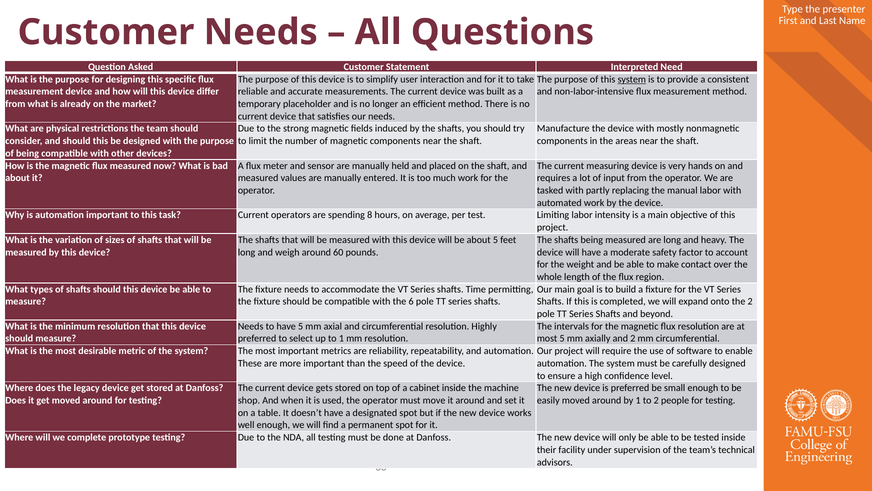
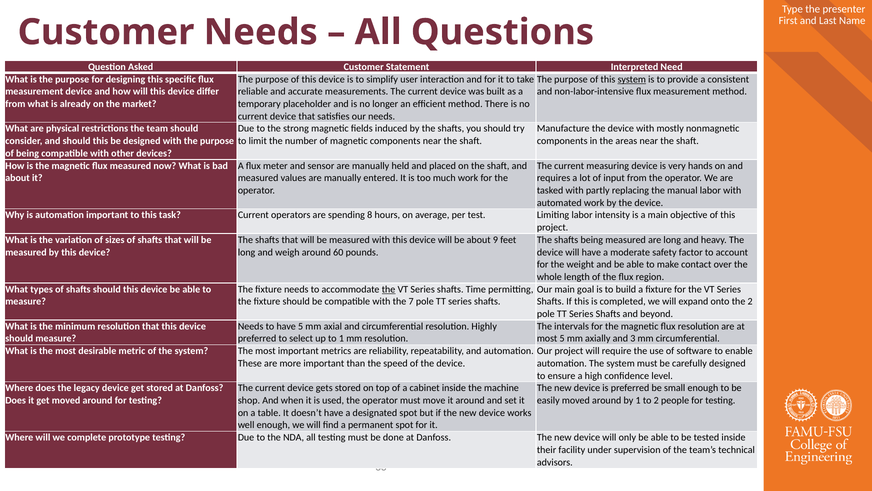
about 5: 5 -> 9
the at (389, 289) underline: none -> present
6: 6 -> 7
and 2: 2 -> 3
